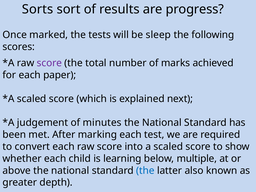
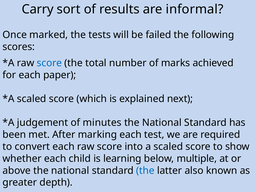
Sorts: Sorts -> Carry
progress: progress -> informal
sleep: sleep -> failed
score at (49, 63) colour: purple -> blue
